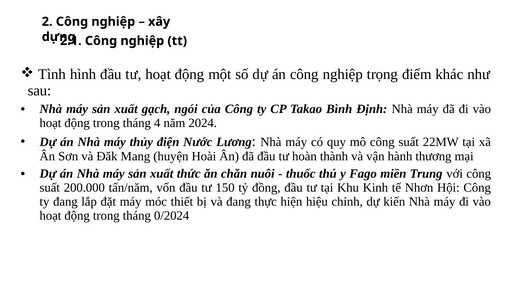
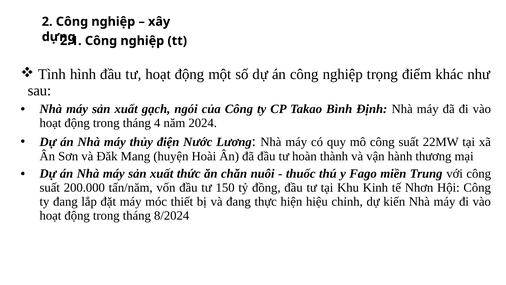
0/2024: 0/2024 -> 8/2024
